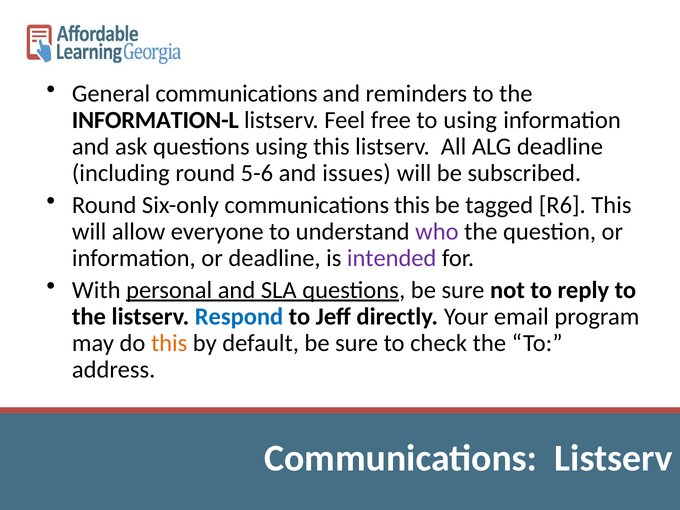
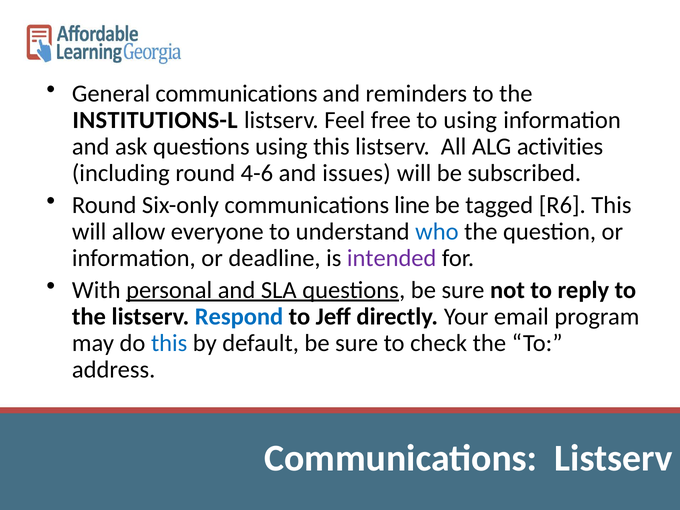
INFORMATION-L: INFORMATION-L -> INSTITUTIONS-L
ALG deadline: deadline -> activities
5-6: 5-6 -> 4-6
communications this: this -> line
who colour: purple -> blue
this at (169, 343) colour: orange -> blue
